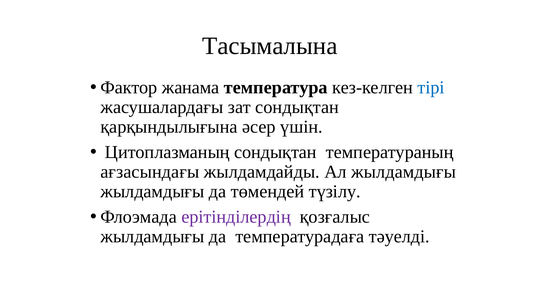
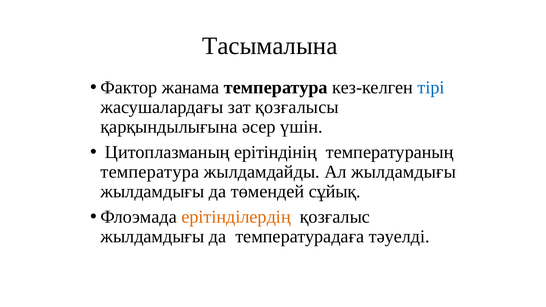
зат сондықтан: сондықтан -> қозғалысы
Цитоплазманың сондықтан: сондықтан -> ерітіндінің
ағзасындағы at (150, 172): ағзасындағы -> температура
түзілу: түзілу -> сұйық
ерітінділердің colour: purple -> orange
